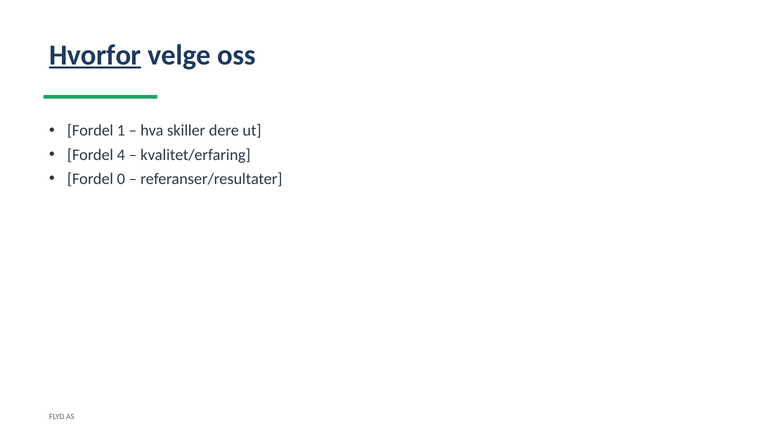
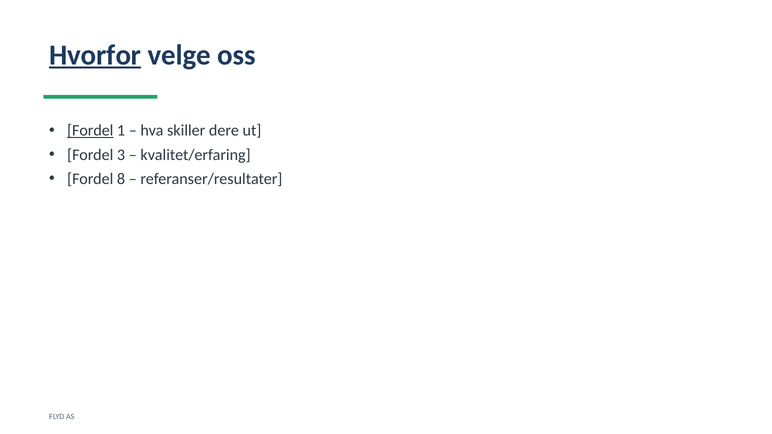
Fordel at (90, 131) underline: none -> present
4: 4 -> 3
0: 0 -> 8
